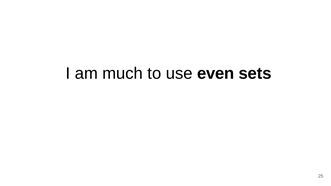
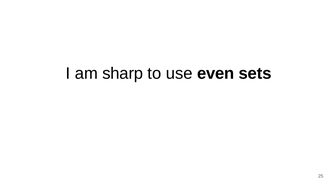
much: much -> sharp
